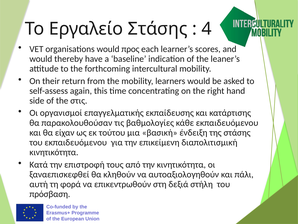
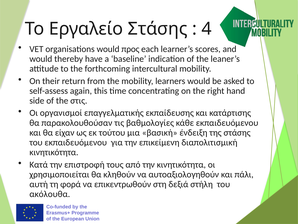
ξαναεπισκεφθεί: ξαναεπισκεφθεί -> χρησιμοποιείται
πρόσβαση: πρόσβαση -> ακόλουθα
